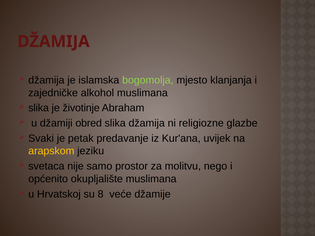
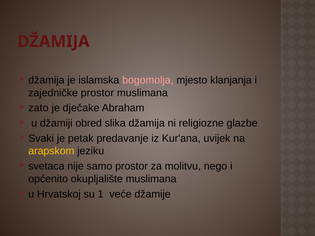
bogomolja colour: light green -> pink
zajedničke alkohol: alkohol -> prostor
slika at (39, 108): slika -> zato
životinje: životinje -> dječake
8: 8 -> 1
